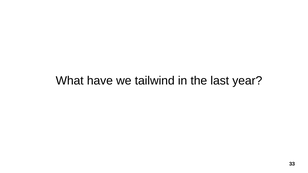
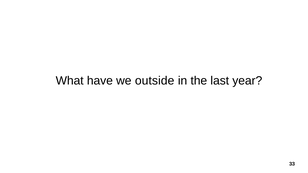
tailwind: tailwind -> outside
